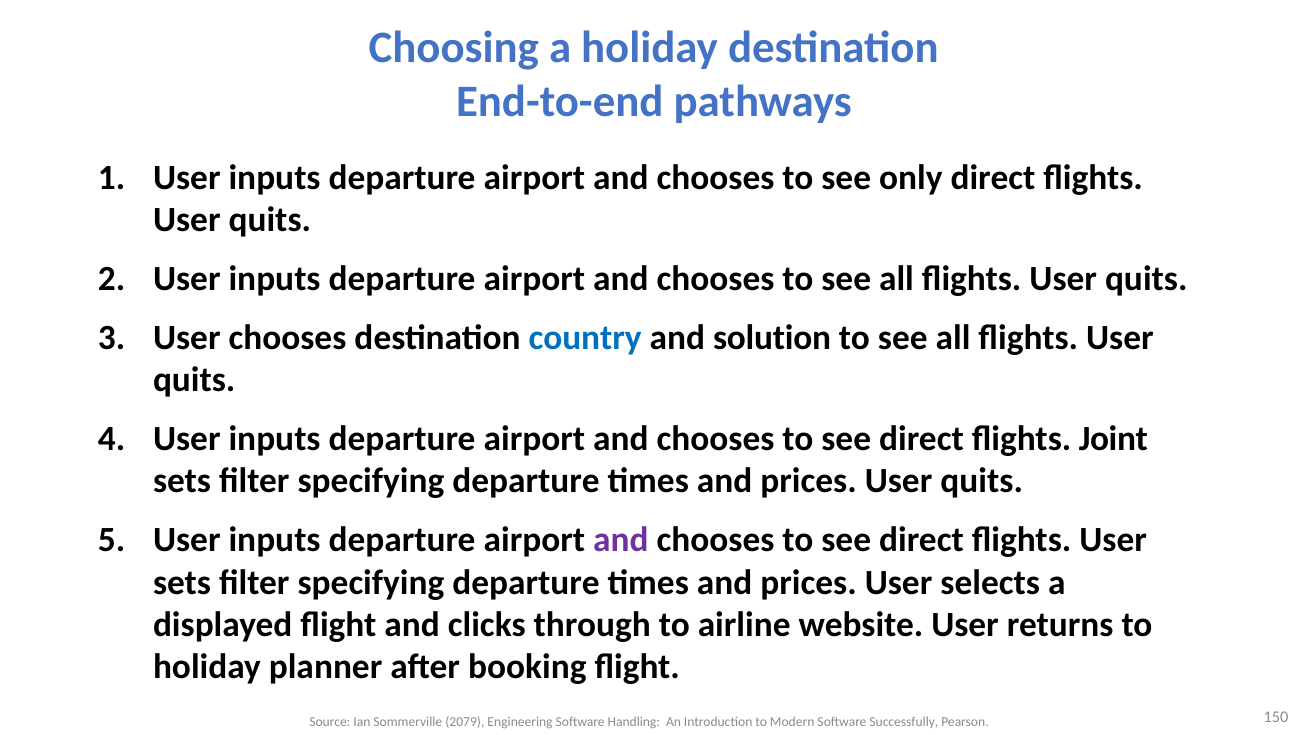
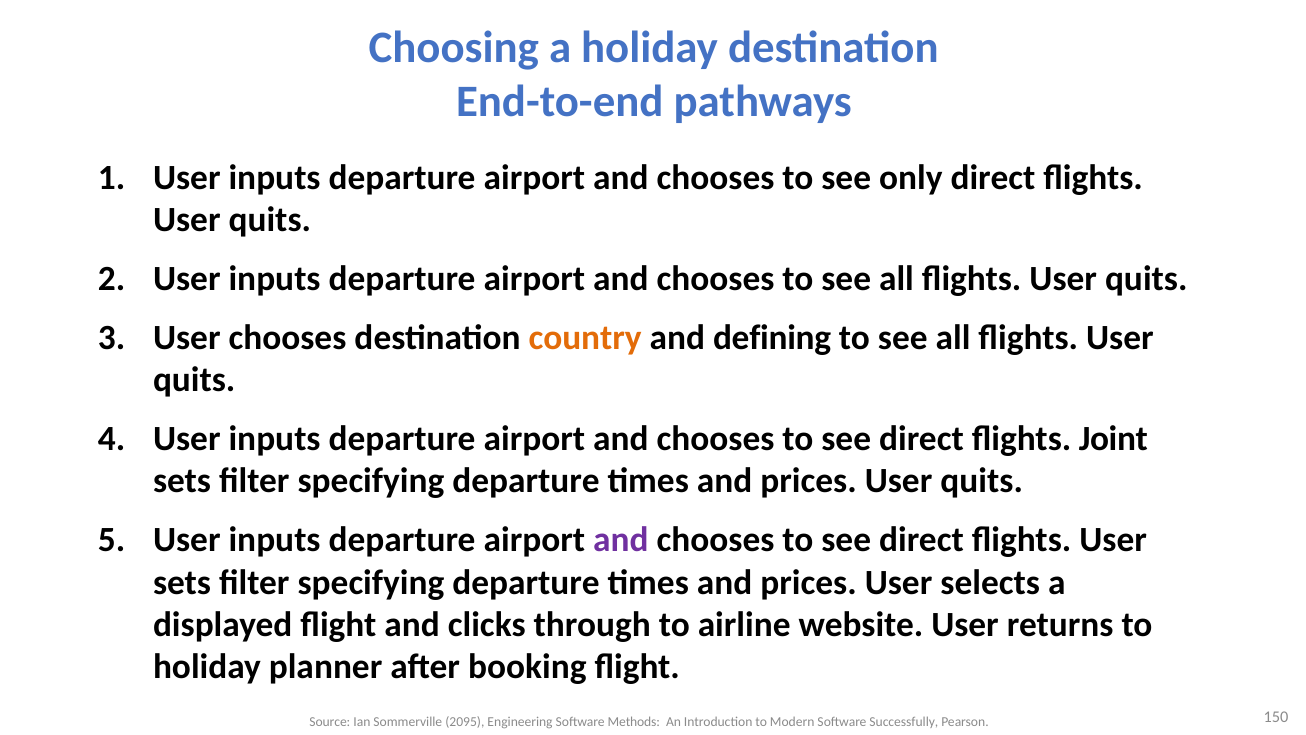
country colour: blue -> orange
solution: solution -> defining
2079: 2079 -> 2095
Handling: Handling -> Methods
